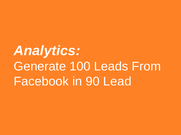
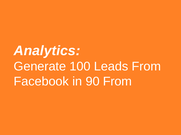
90 Lead: Lead -> From
